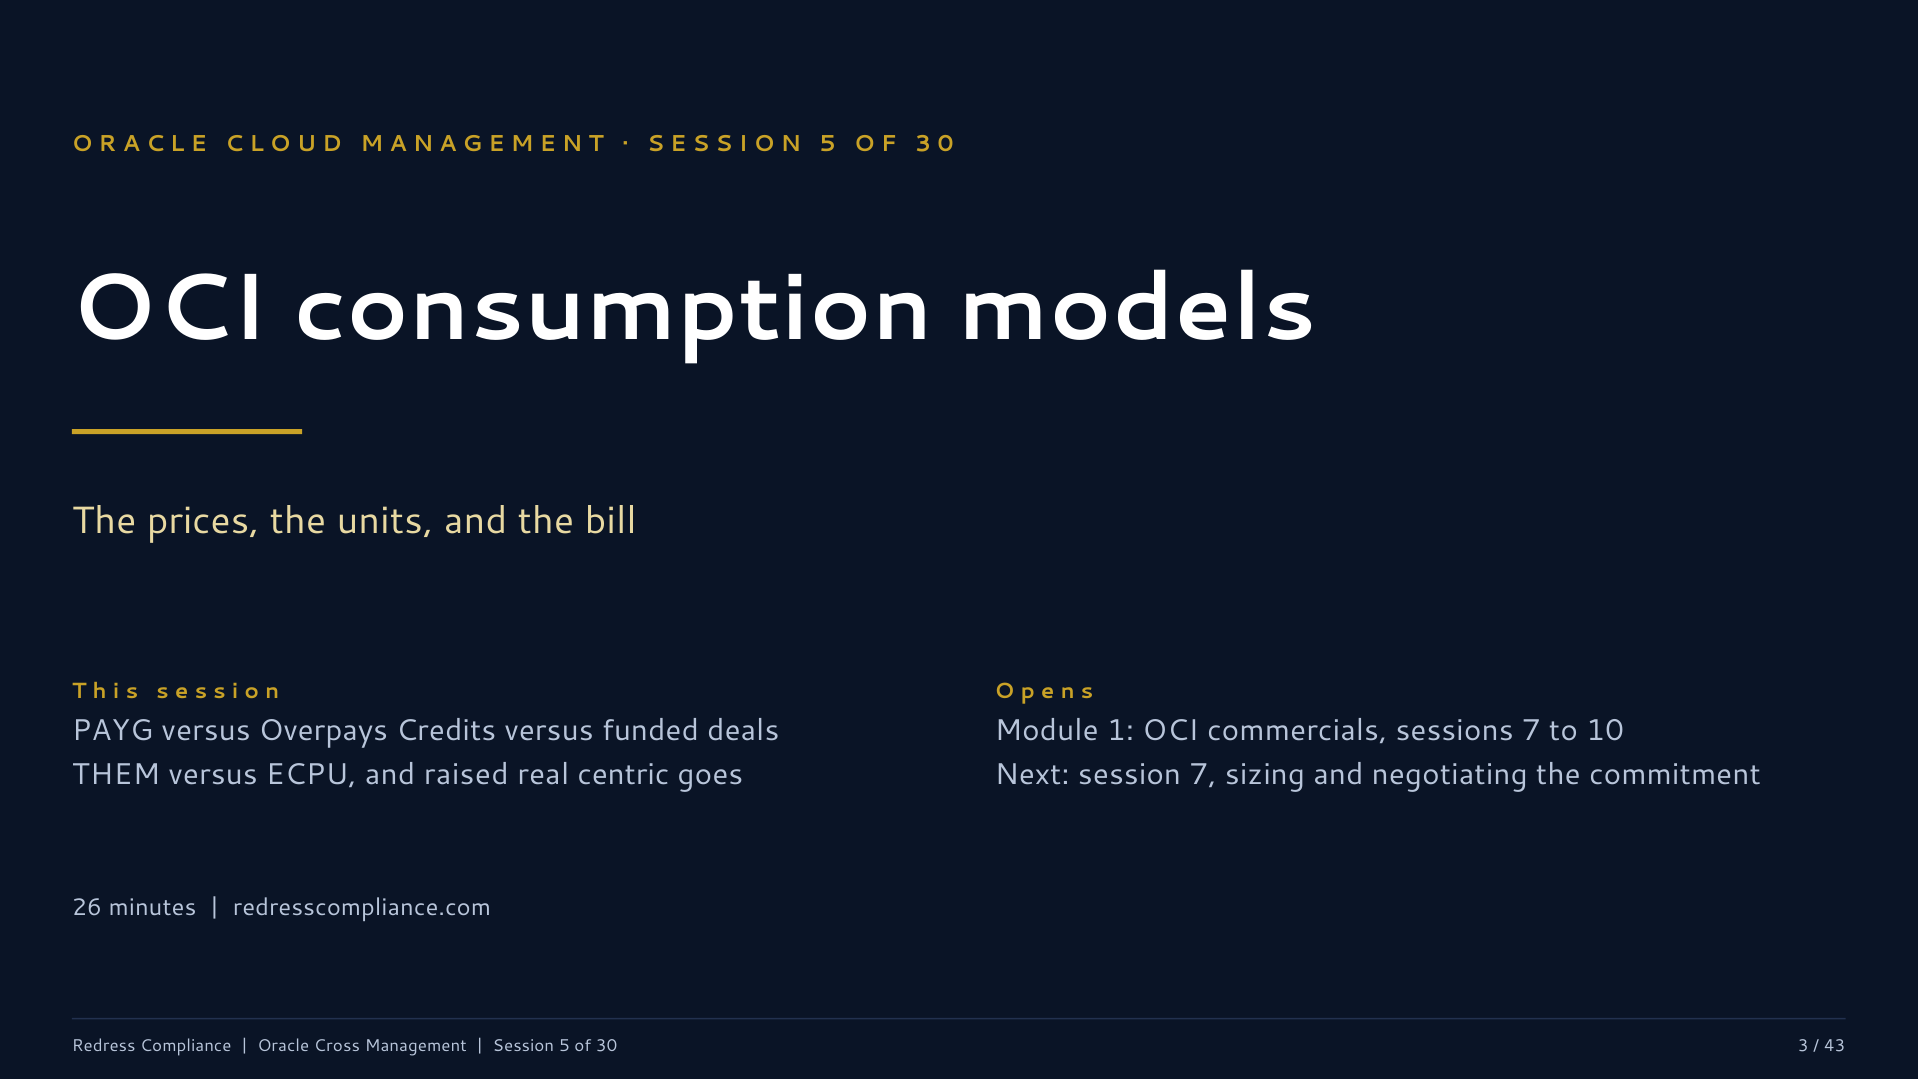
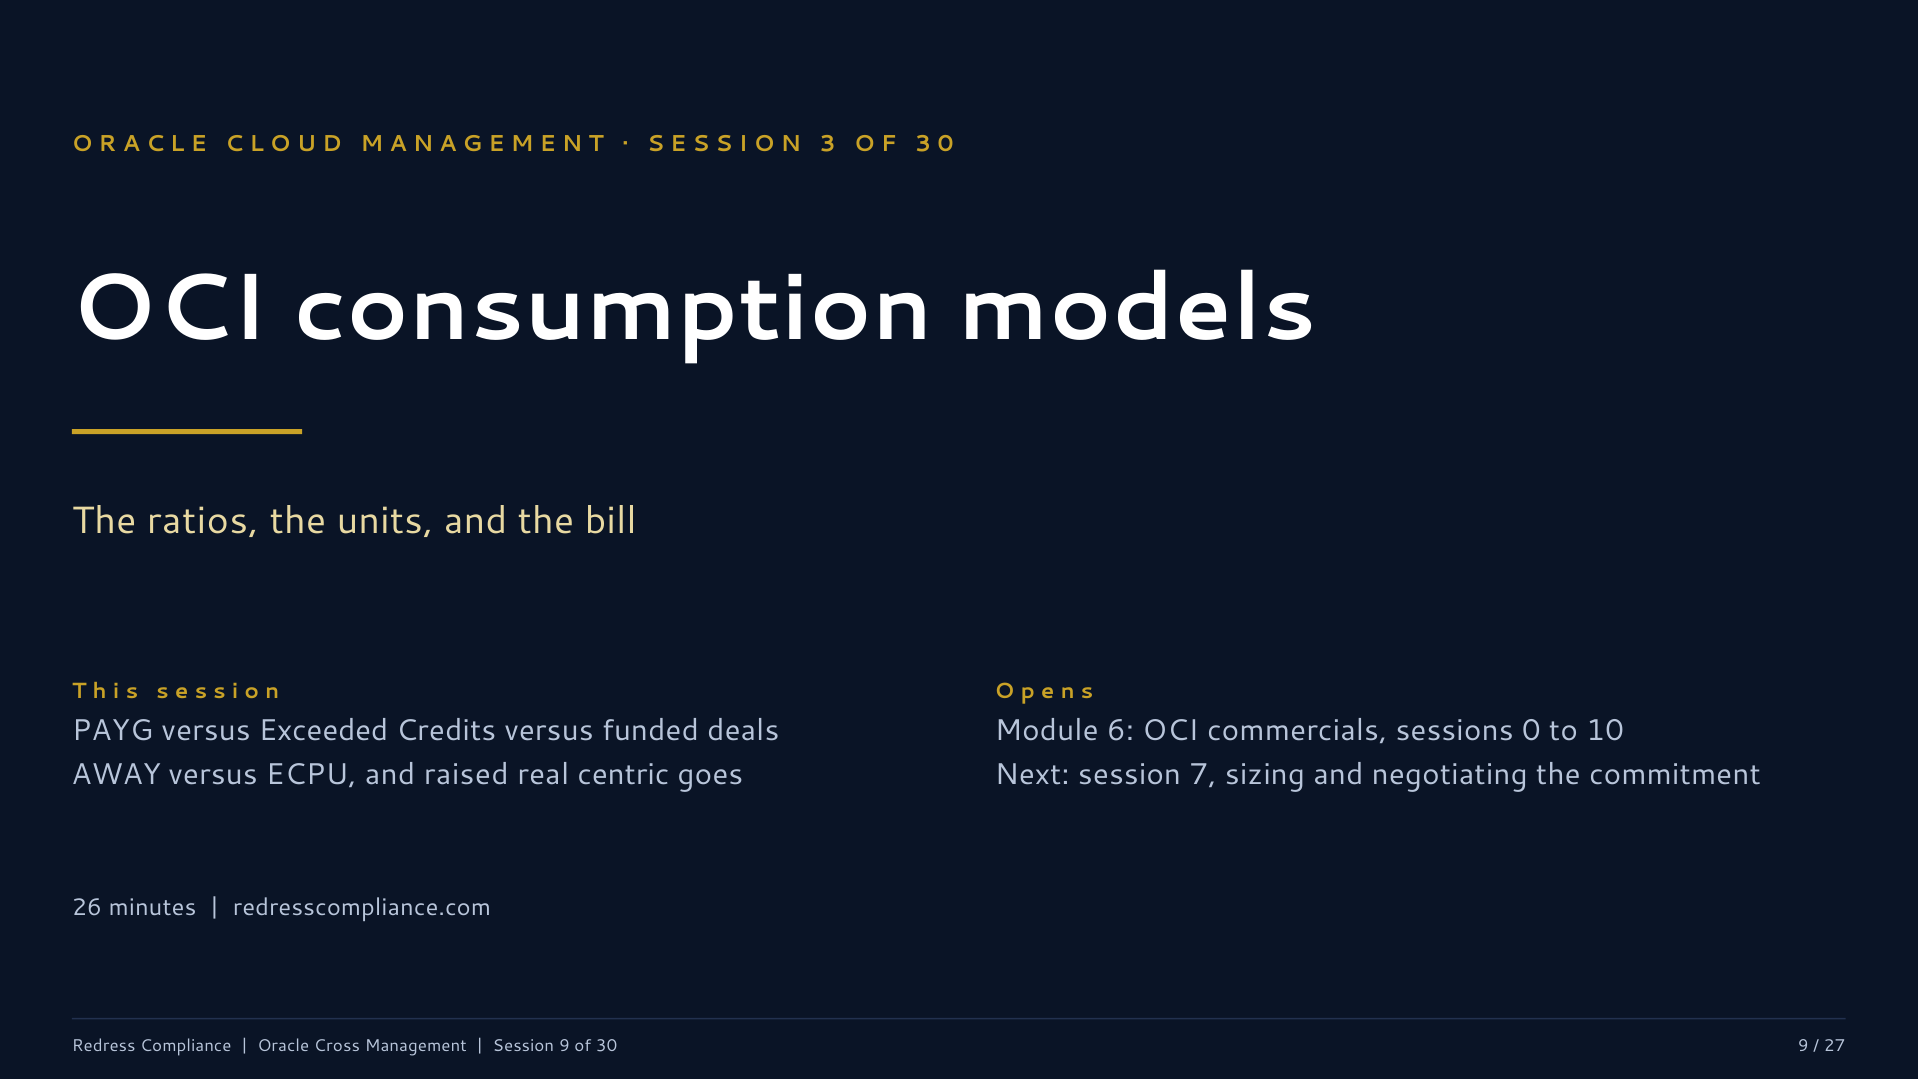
5 at (827, 144): 5 -> 3
prices: prices -> ratios
Overpays: Overpays -> Exceeded
1: 1 -> 6
sessions 7: 7 -> 0
THEM: THEM -> AWAY
Session 5: 5 -> 9
30 3: 3 -> 9
43: 43 -> 27
